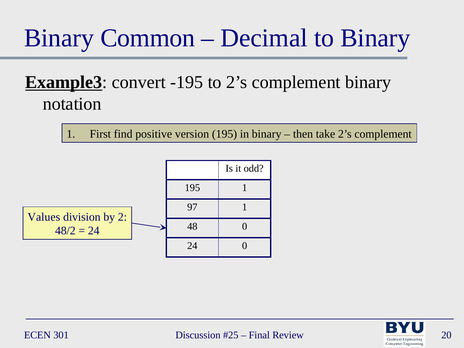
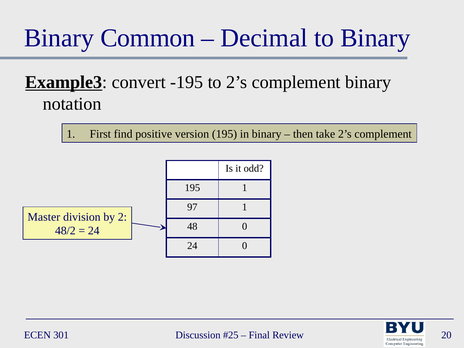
Values: Values -> Master
